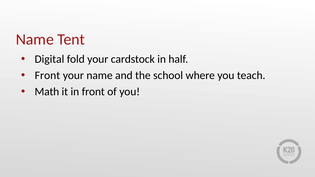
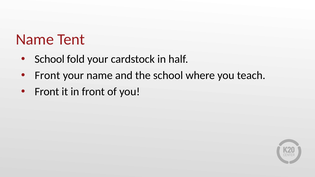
Digital at (49, 59): Digital -> School
Math at (47, 92): Math -> Front
